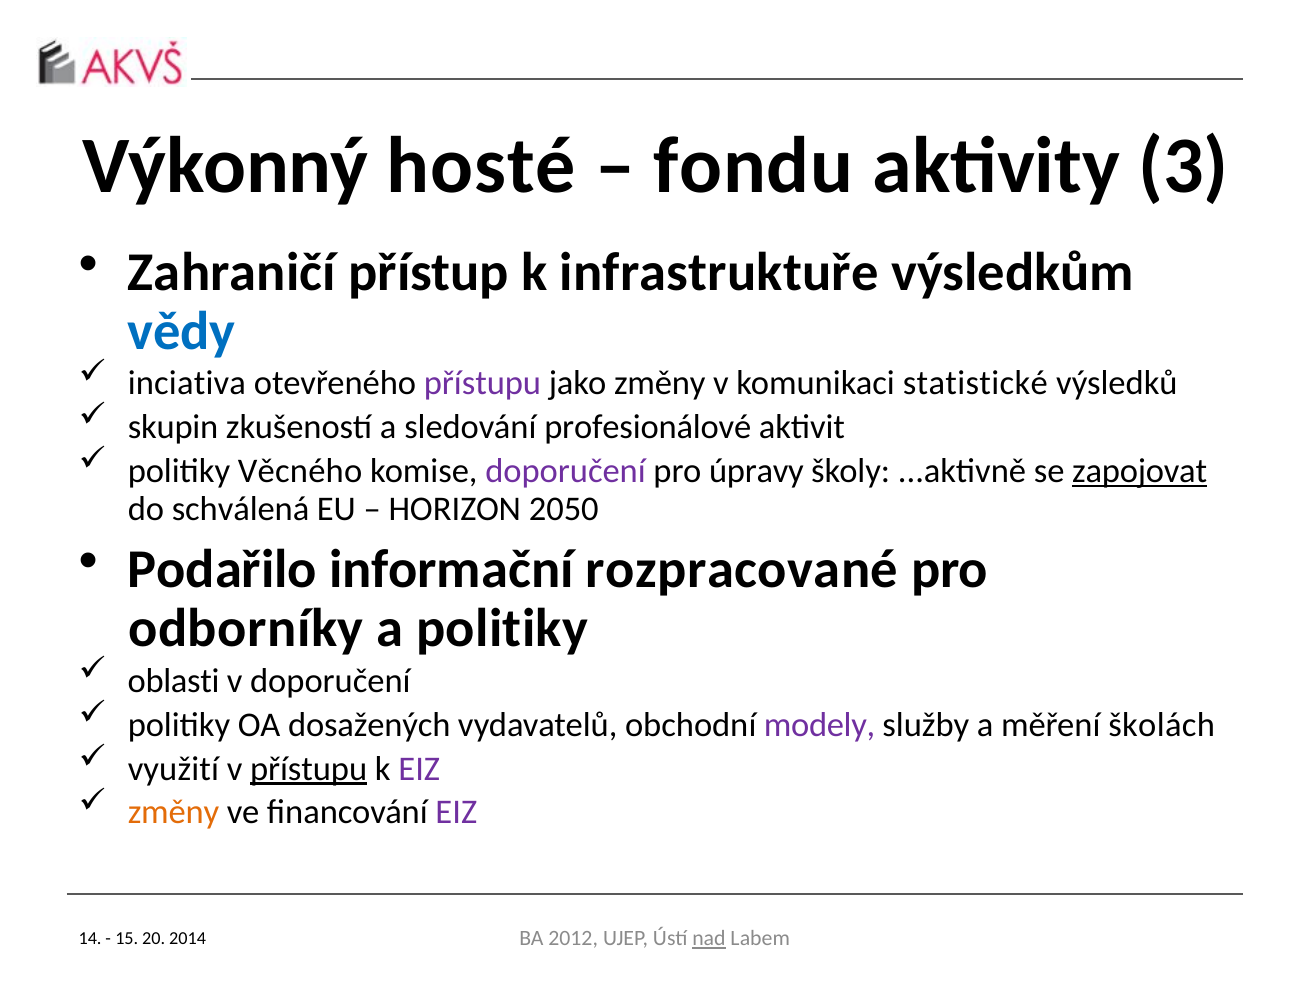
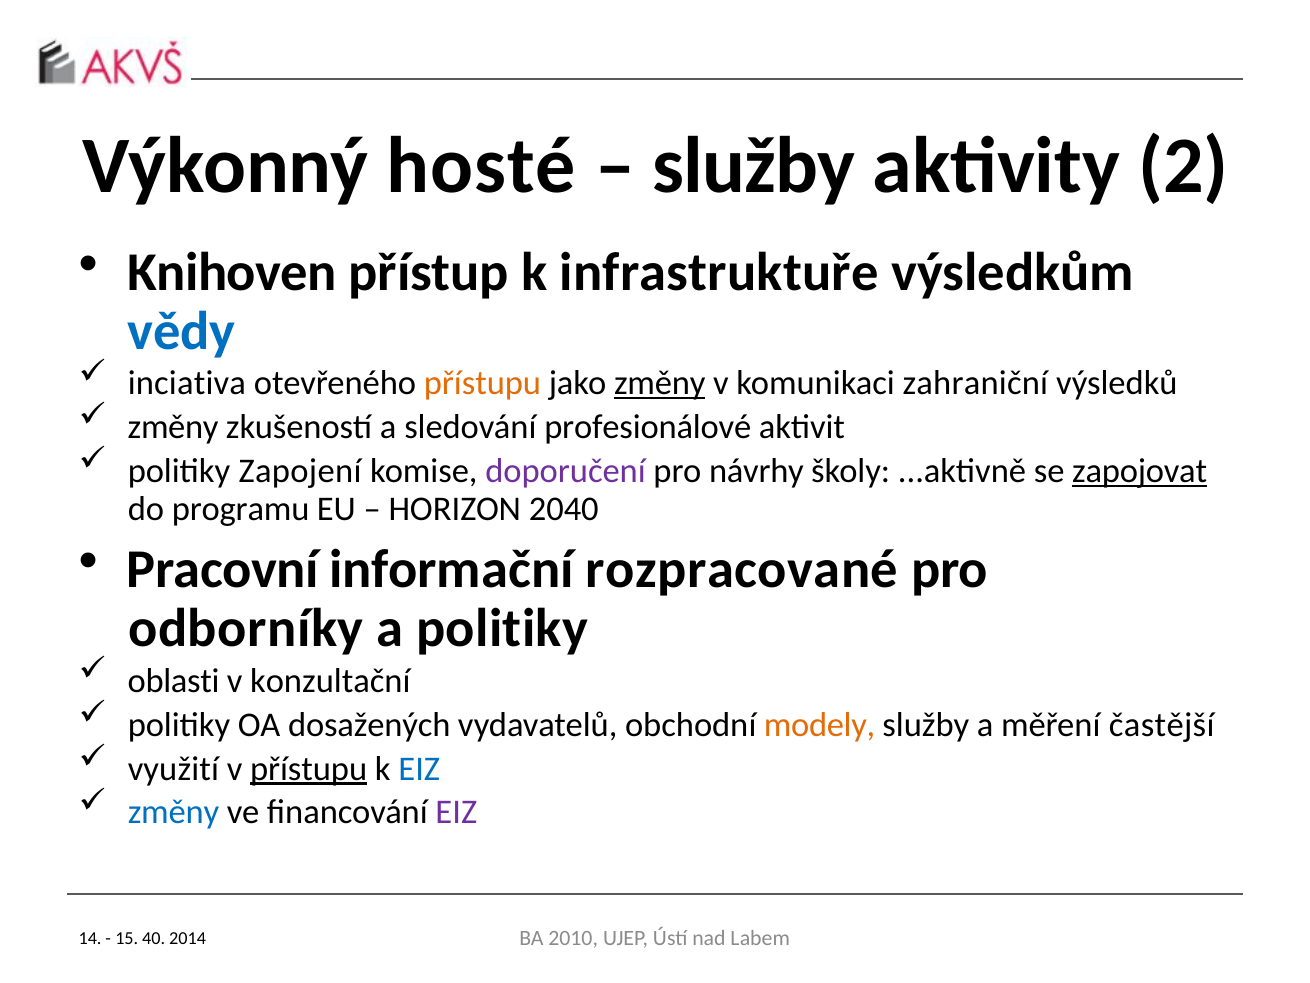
fondu at (753, 166): fondu -> služby
3: 3 -> 2
Zahraničí: Zahraničí -> Knihoven
přístupu at (482, 383) colour: purple -> orange
změny at (660, 383) underline: none -> present
statistické: statistické -> zahraniční
skupin at (173, 427): skupin -> změny
Věcného: Věcného -> Zapojení
úpravy: úpravy -> návrhy
schválená: schválená -> programu
2050: 2050 -> 2040
Podařilo: Podařilo -> Pracovní
v doporučení: doporučení -> konzultační
modely colour: purple -> orange
školách: školách -> častější
EIZ at (419, 768) colour: purple -> blue
změny at (173, 812) colour: orange -> blue
2012: 2012 -> 2010
nad underline: present -> none
20: 20 -> 40
